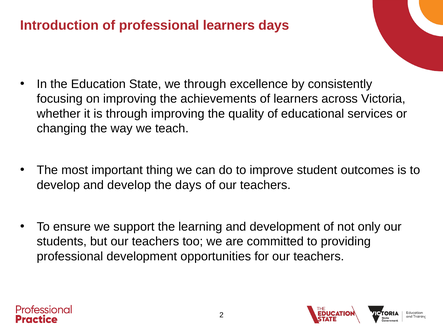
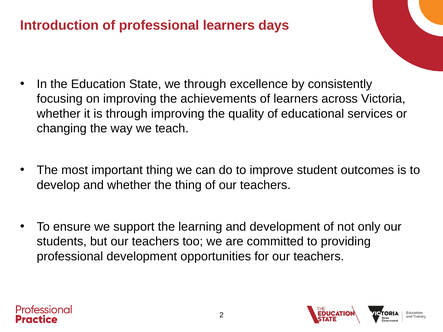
and develop: develop -> whether
the days: days -> thing
